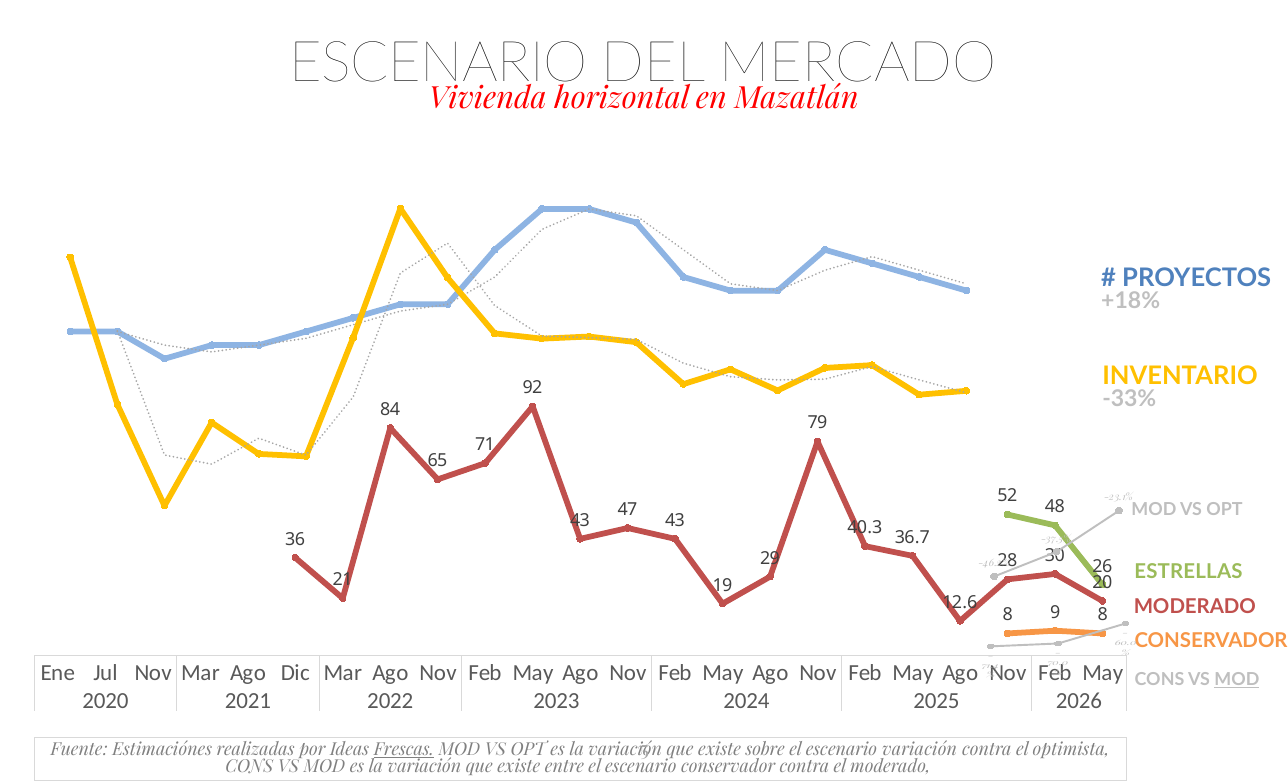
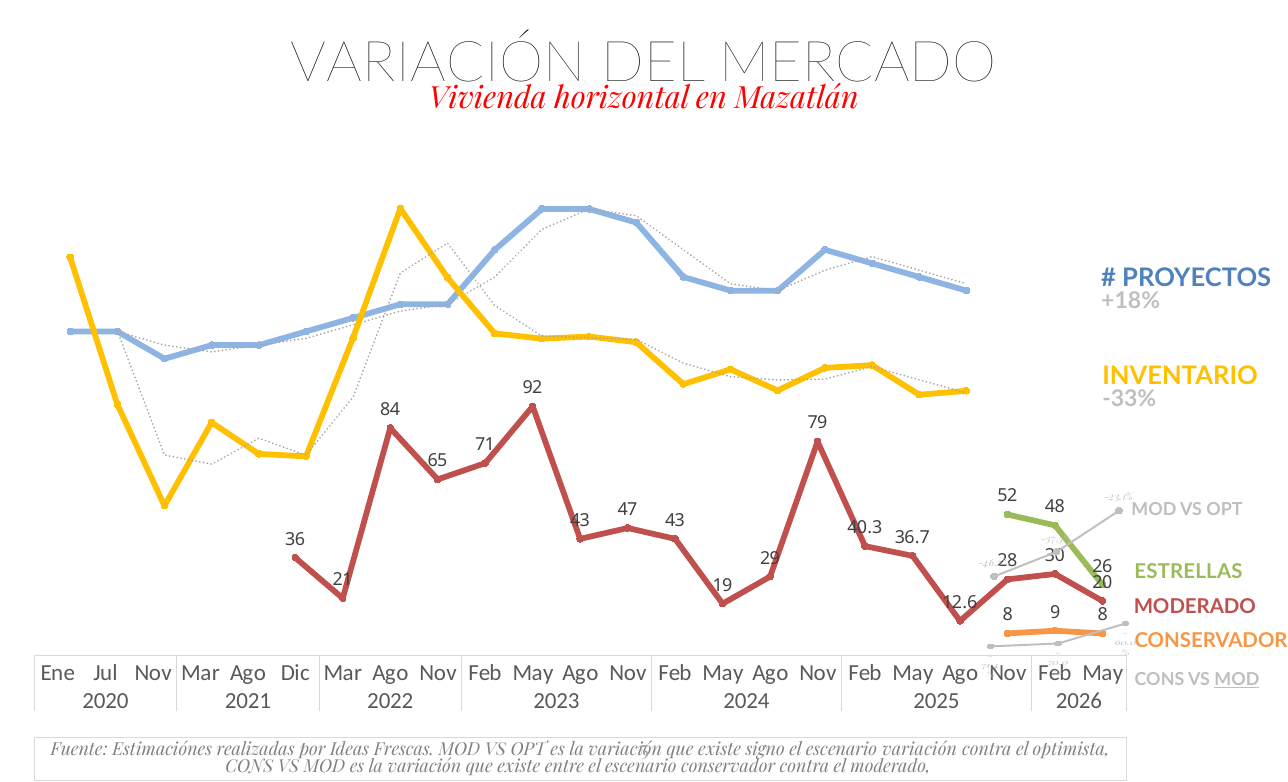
ESCENARIO at (438, 63): ESCENARIO -> VARIACIÓN
Frescas underline: present -> none
sobre: sobre -> signo
